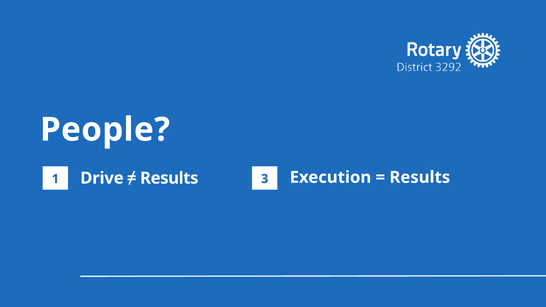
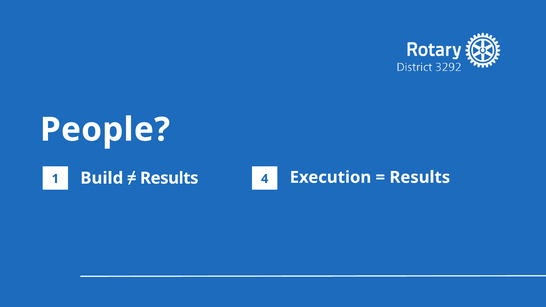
Drive: Drive -> Build
3: 3 -> 4
